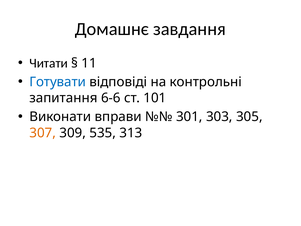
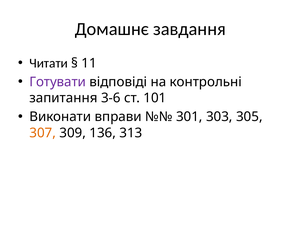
Готувати colour: blue -> purple
6-6: 6-6 -> 3-6
535: 535 -> 136
